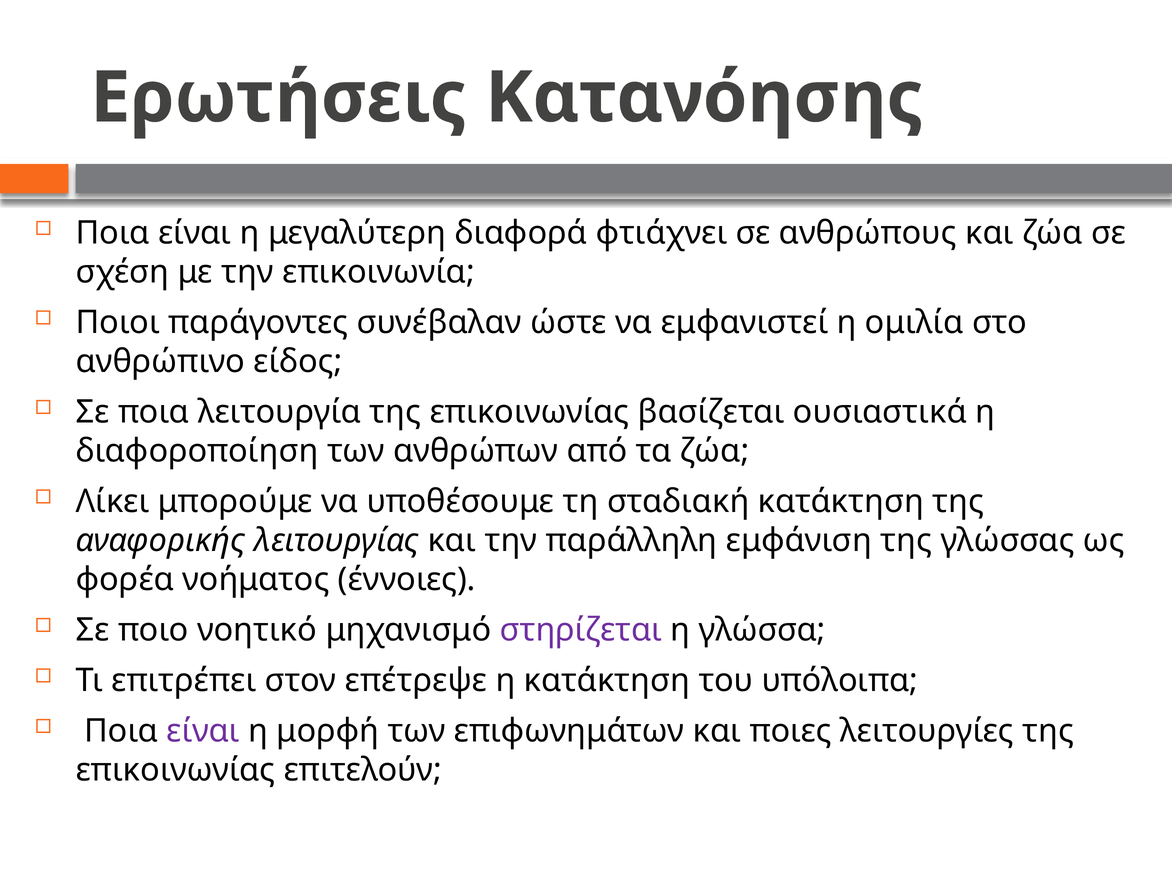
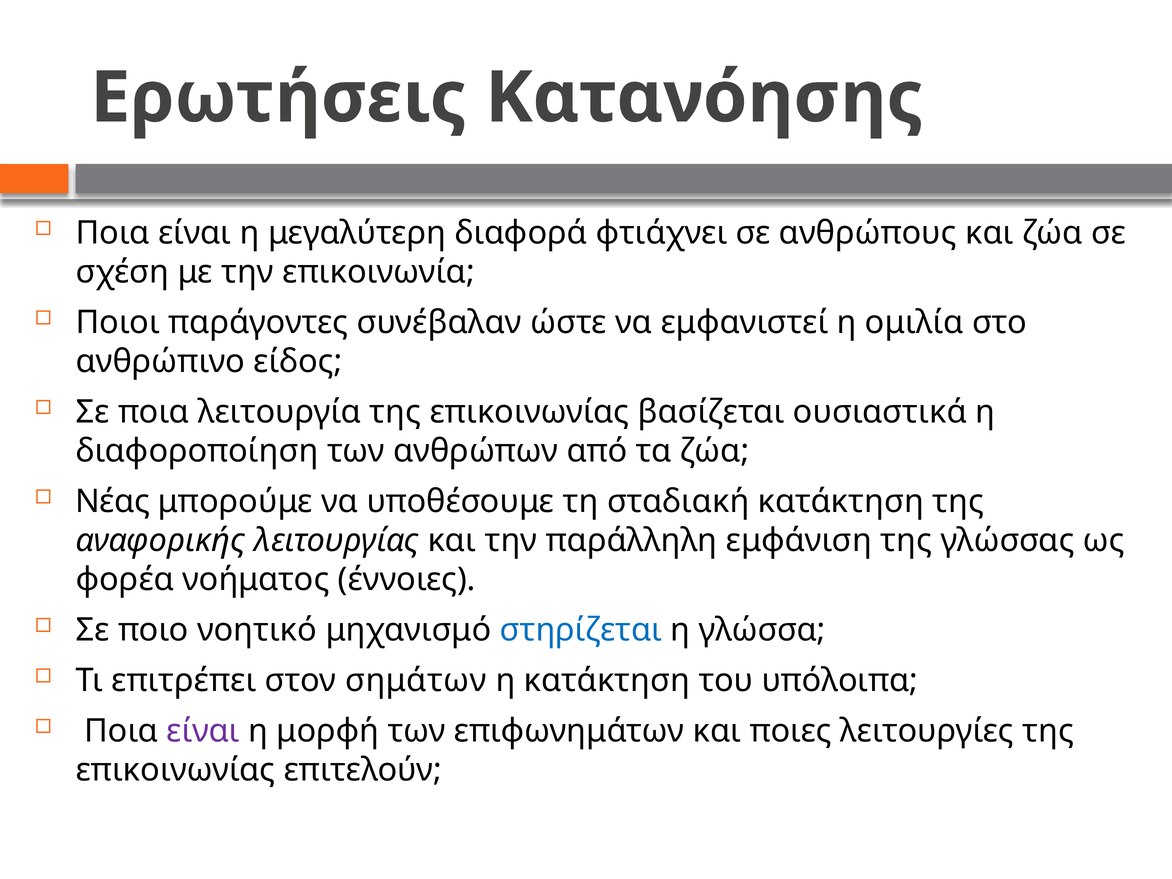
Λίκει: Λίκει -> Νέας
στηρίζεται colour: purple -> blue
επέτρεψε: επέτρεψε -> σημάτων
